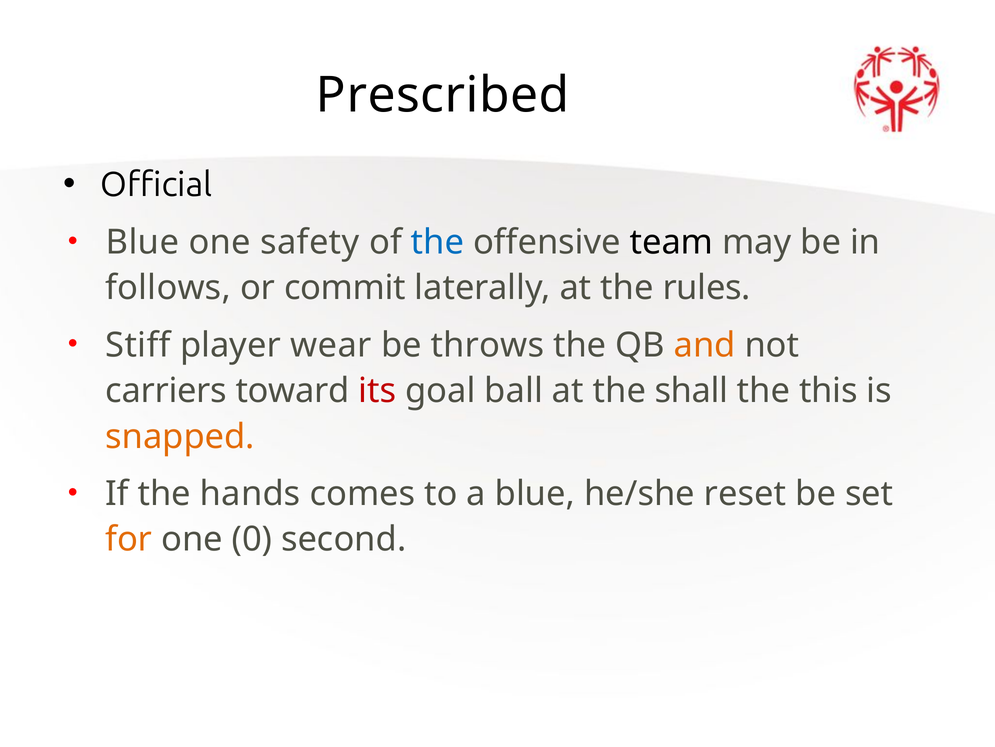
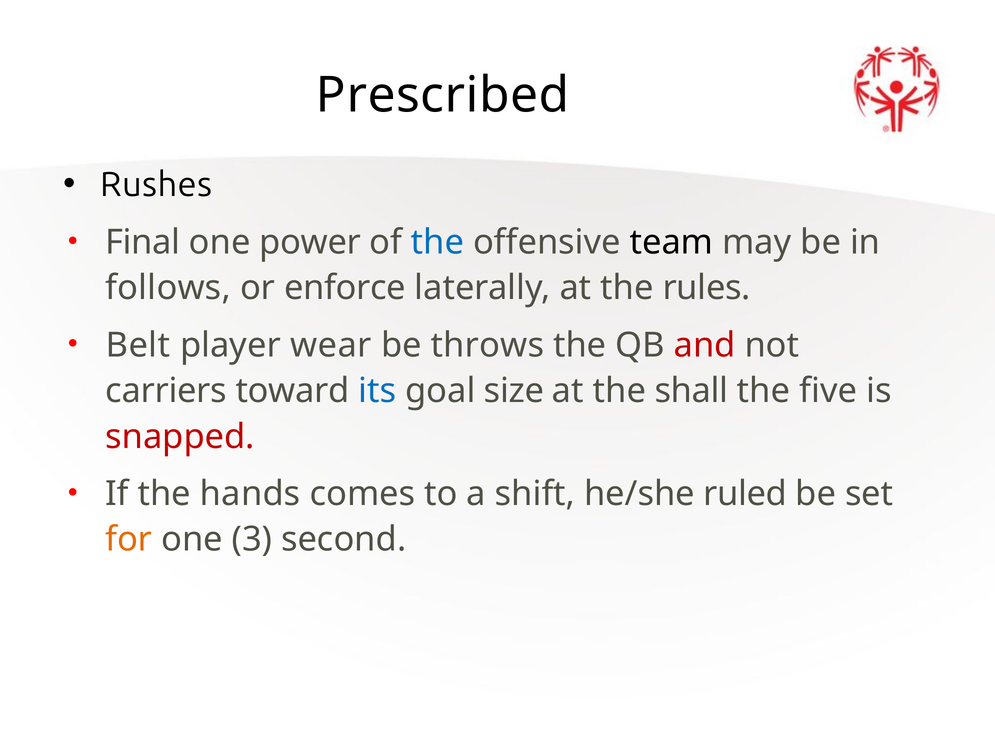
Official: Official -> Rushes
Blue at (142, 242): Blue -> Final
safety: safety -> power
commit: commit -> enforce
Stiff: Stiff -> Belt
and colour: orange -> red
its colour: red -> blue
ball: ball -> size
this: this -> five
snapped colour: orange -> red
a blue: blue -> shift
reset: reset -> ruled
0: 0 -> 3
